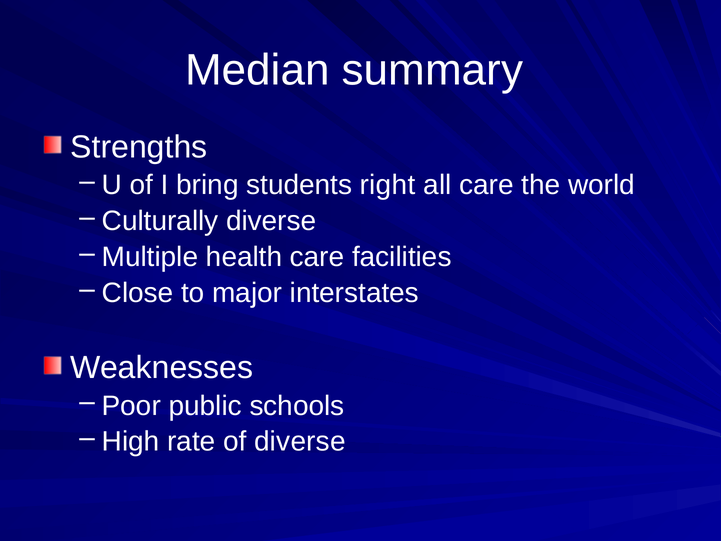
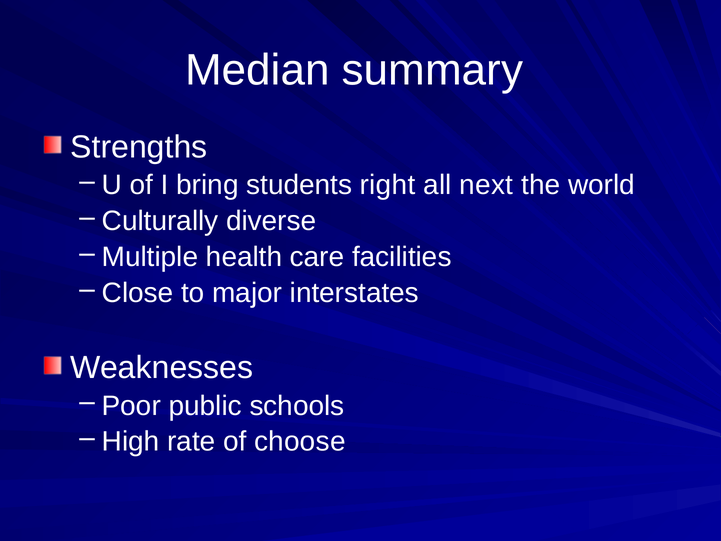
all care: care -> next
of diverse: diverse -> choose
